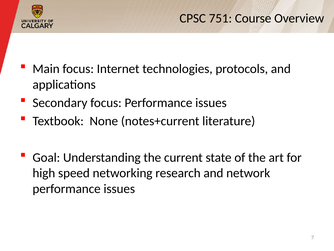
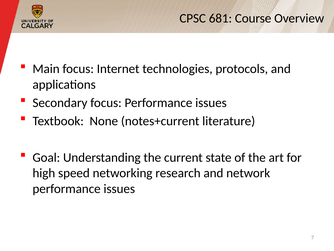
751: 751 -> 681
